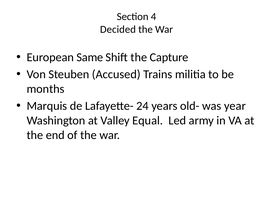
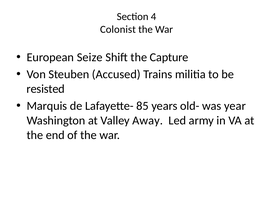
Decided: Decided -> Colonist
Same: Same -> Seize
months: months -> resisted
24: 24 -> 85
Equal: Equal -> Away
